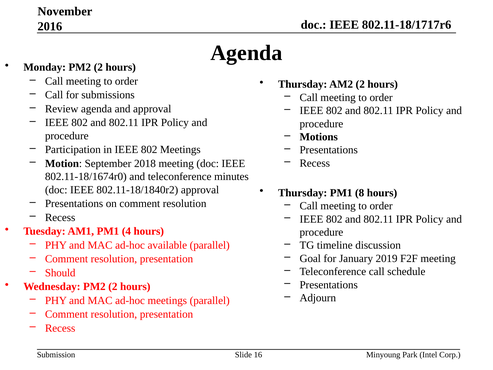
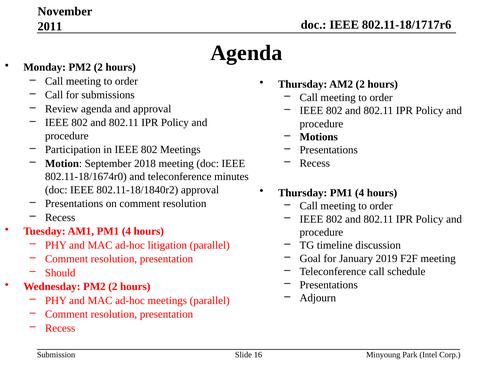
2016: 2016 -> 2011
Thursday PM1 8: 8 -> 4
available: available -> litigation
